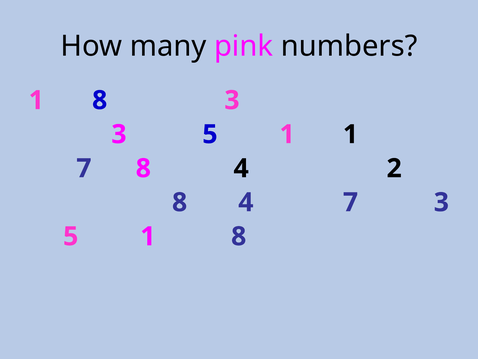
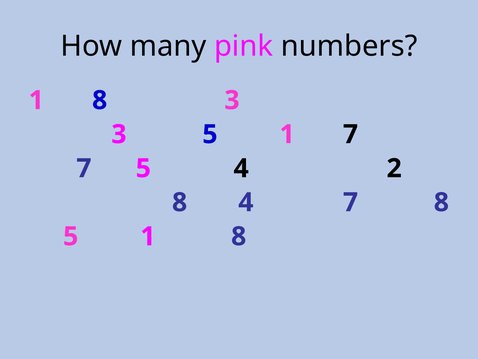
1 1: 1 -> 7
7 8: 8 -> 5
7 3: 3 -> 8
